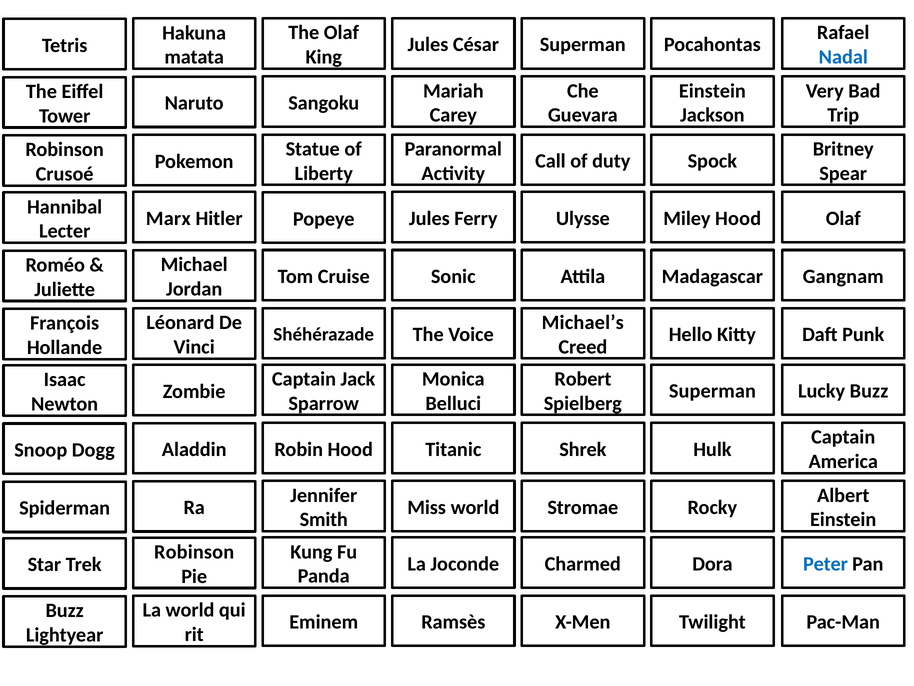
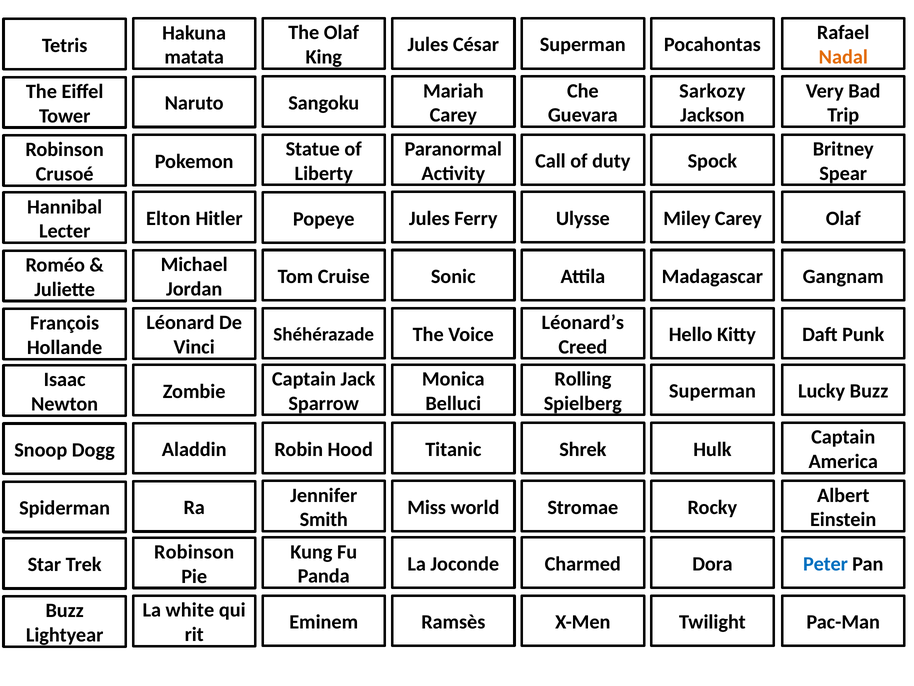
Nadal colour: blue -> orange
Einstein at (712, 91): Einstein -> Sarkozy
Marx: Marx -> Elton
Miley Hood: Hood -> Carey
Michael’s: Michael’s -> Léonard’s
Robert: Robert -> Rolling
La world: world -> white
